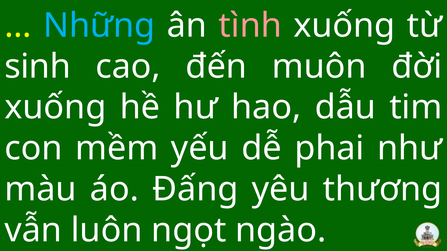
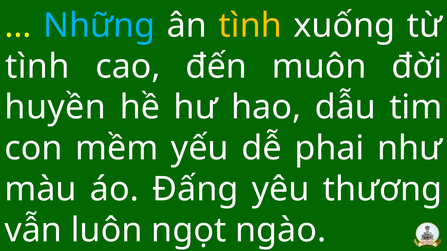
tình at (250, 26) colour: pink -> yellow
sinh at (38, 67): sinh -> tình
xuống at (55, 108): xuống -> huyền
